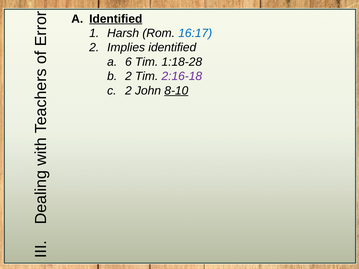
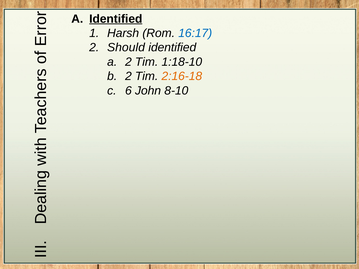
Implies: Implies -> Should
6 at (128, 62): 6 -> 2
1:18-28: 1:18-28 -> 1:18-10
2:16-18 colour: purple -> orange
2 at (128, 91): 2 -> 6
8-10 underline: present -> none
